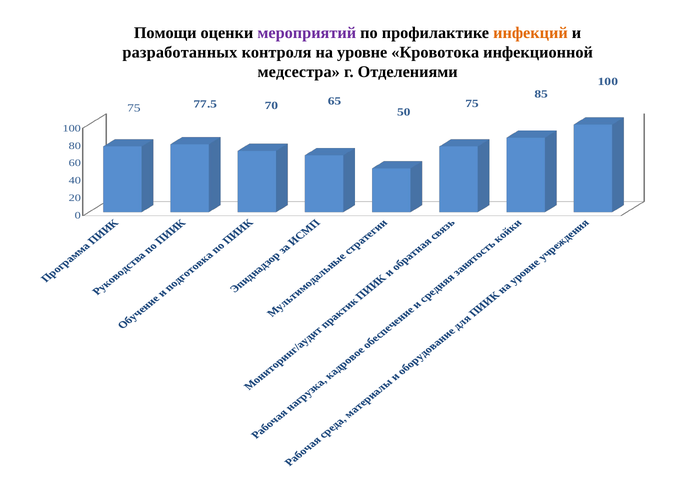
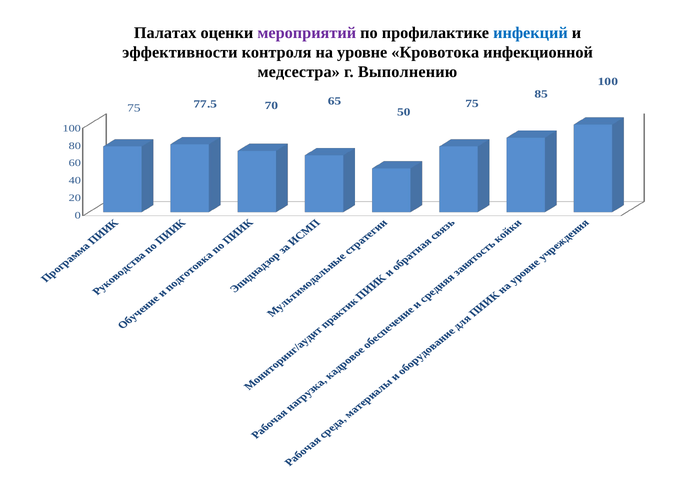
Помощи: Помощи -> Палатах
инфекций colour: orange -> blue
разработанных: разработанных -> эффективности
Отделениями: Отделениями -> Выполнению
